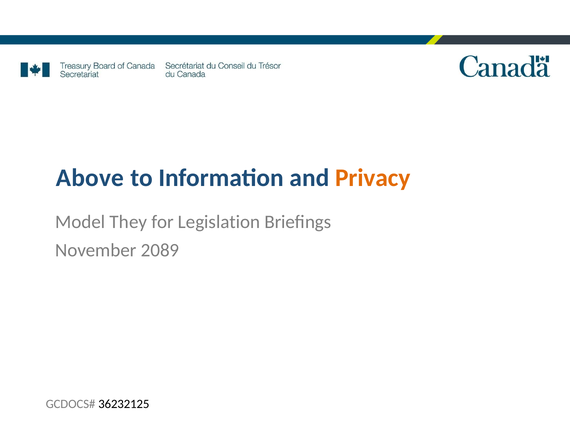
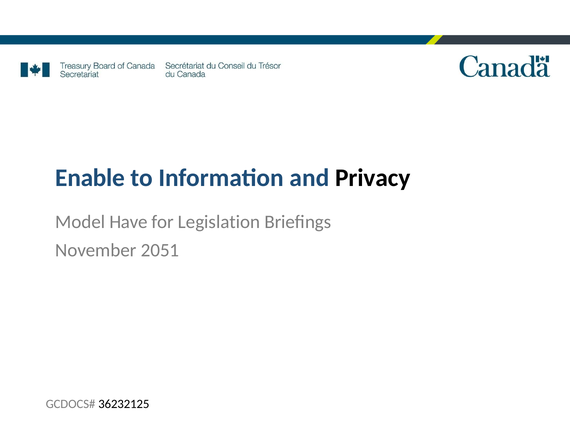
Above: Above -> Enable
Privacy colour: orange -> black
They: They -> Have
2089: 2089 -> 2051
